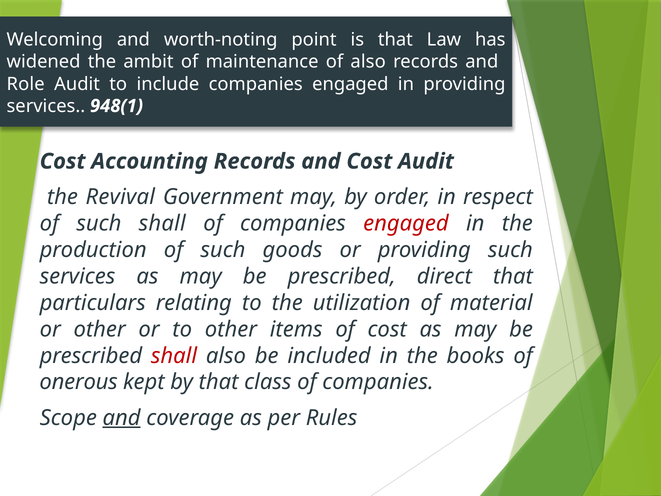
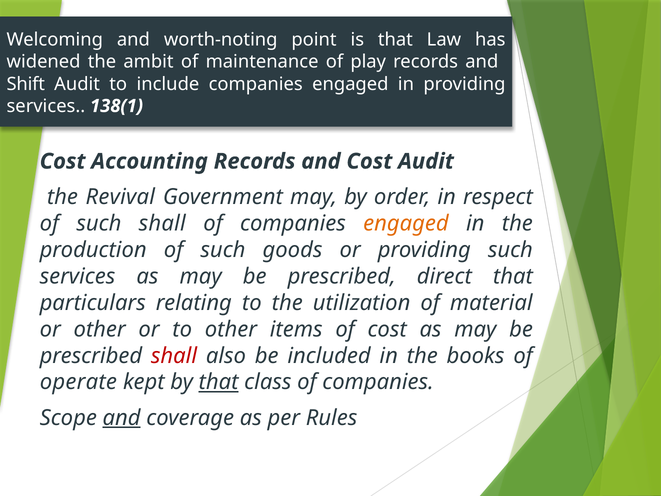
of also: also -> play
Role: Role -> Shift
948(1: 948(1 -> 138(1
engaged at (406, 223) colour: red -> orange
onerous: onerous -> operate
that at (219, 382) underline: none -> present
